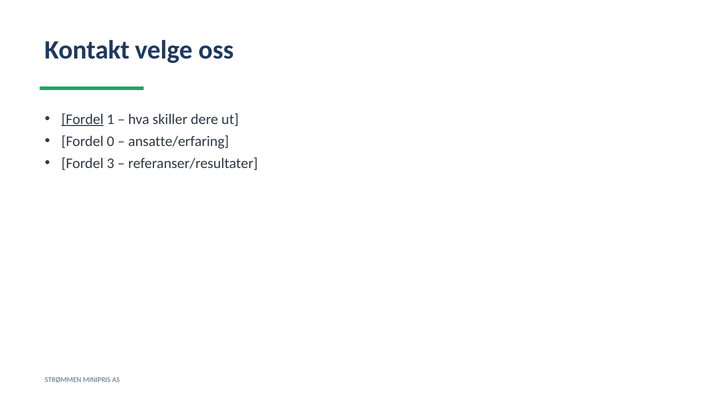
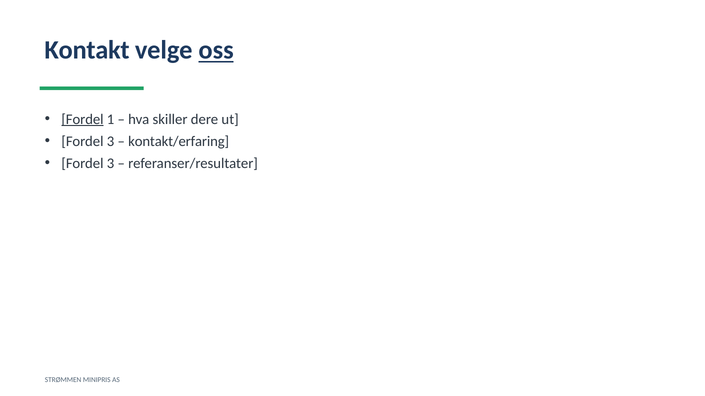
oss underline: none -> present
0 at (111, 141): 0 -> 3
ansatte/erfaring: ansatte/erfaring -> kontakt/erfaring
